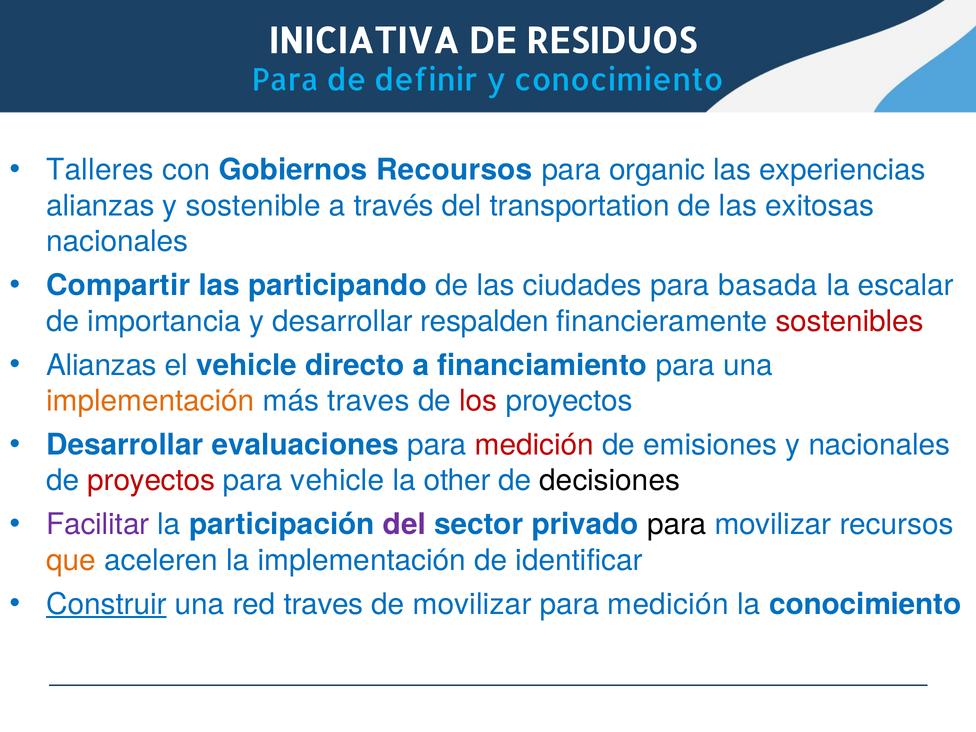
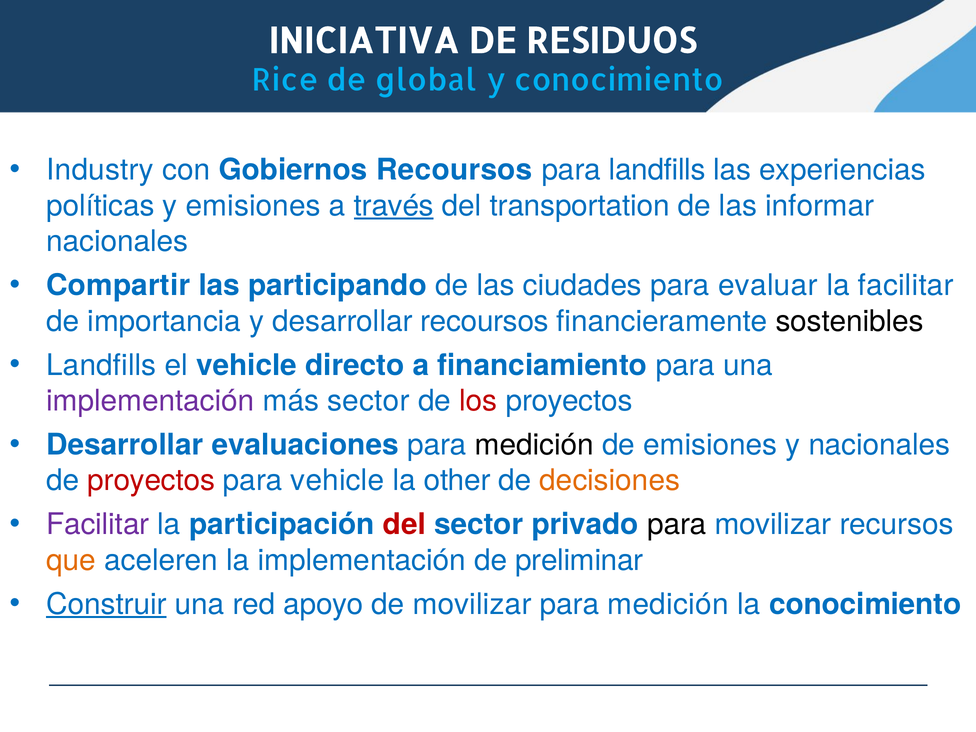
Para at (285, 80): Para -> Rice
definir: definir -> global
Talleres: Talleres -> Industry
para organic: organic -> landfills
alianzas at (100, 206): alianzas -> políticas
y sostenible: sostenible -> emisiones
través underline: none -> present
exitosas: exitosas -> informar
basada: basada -> evaluar
la escalar: escalar -> facilitar
desarrollar respalden: respalden -> recoursos
sostenibles colour: red -> black
Alianzas at (101, 365): Alianzas -> Landfills
implementación at (150, 401) colour: orange -> purple
más traves: traves -> sector
medición at (534, 445) colour: red -> black
decisiones colour: black -> orange
del at (404, 525) colour: purple -> red
identificar: identificar -> preliminar
red traves: traves -> apoyo
